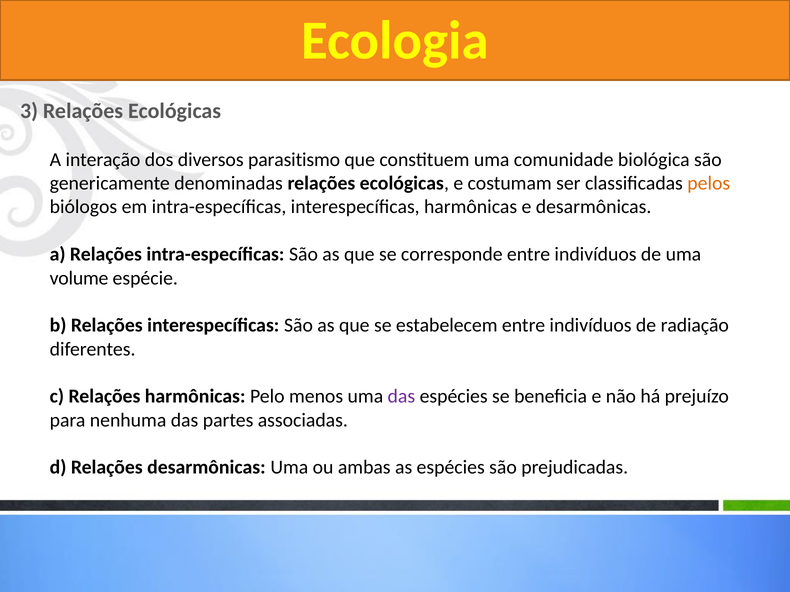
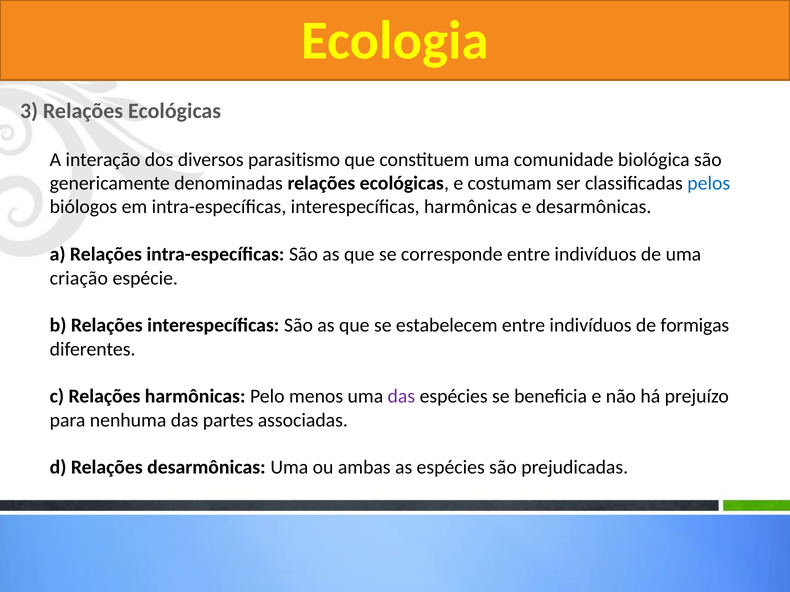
pelos colour: orange -> blue
volume: volume -> criação
radiação: radiação -> formigas
